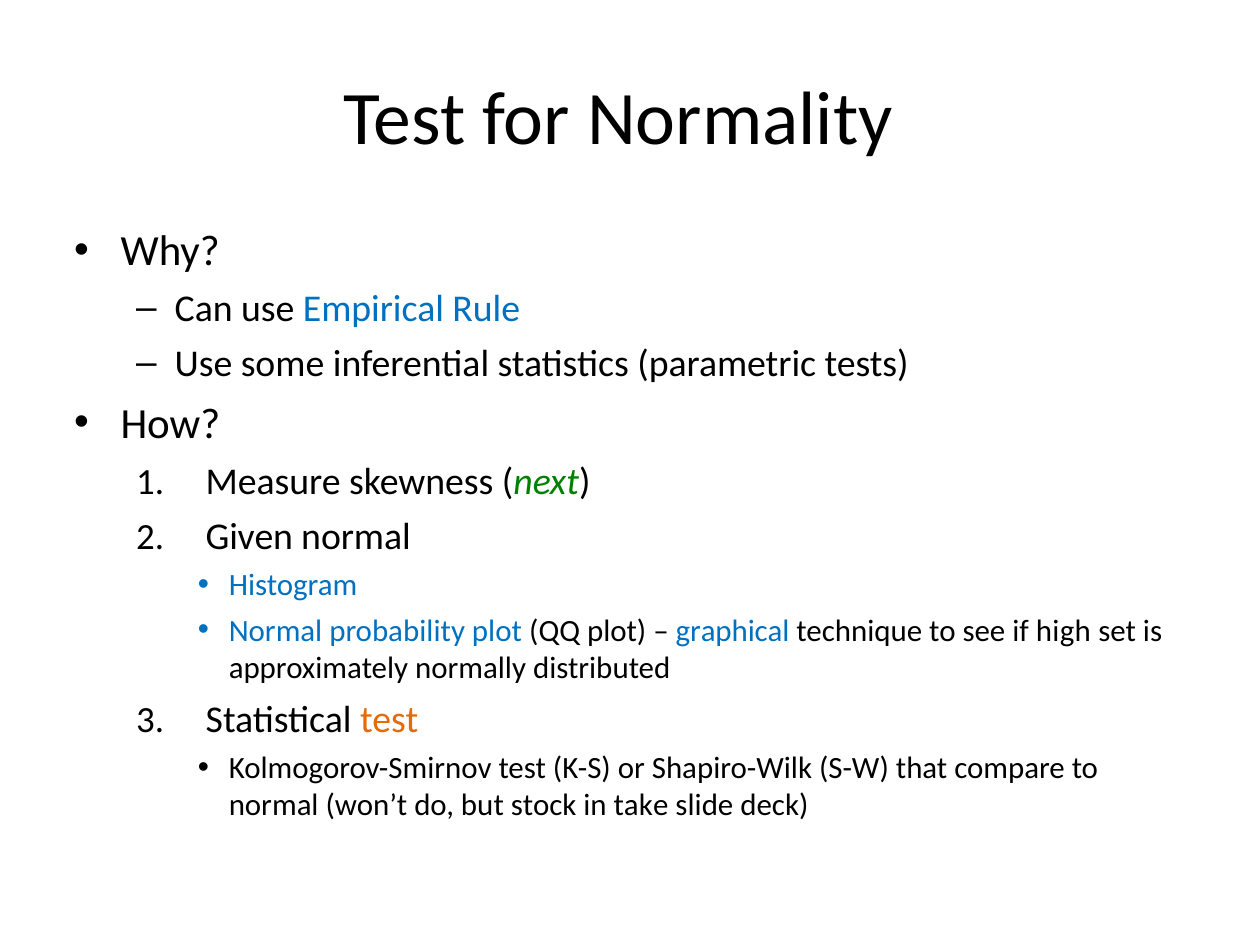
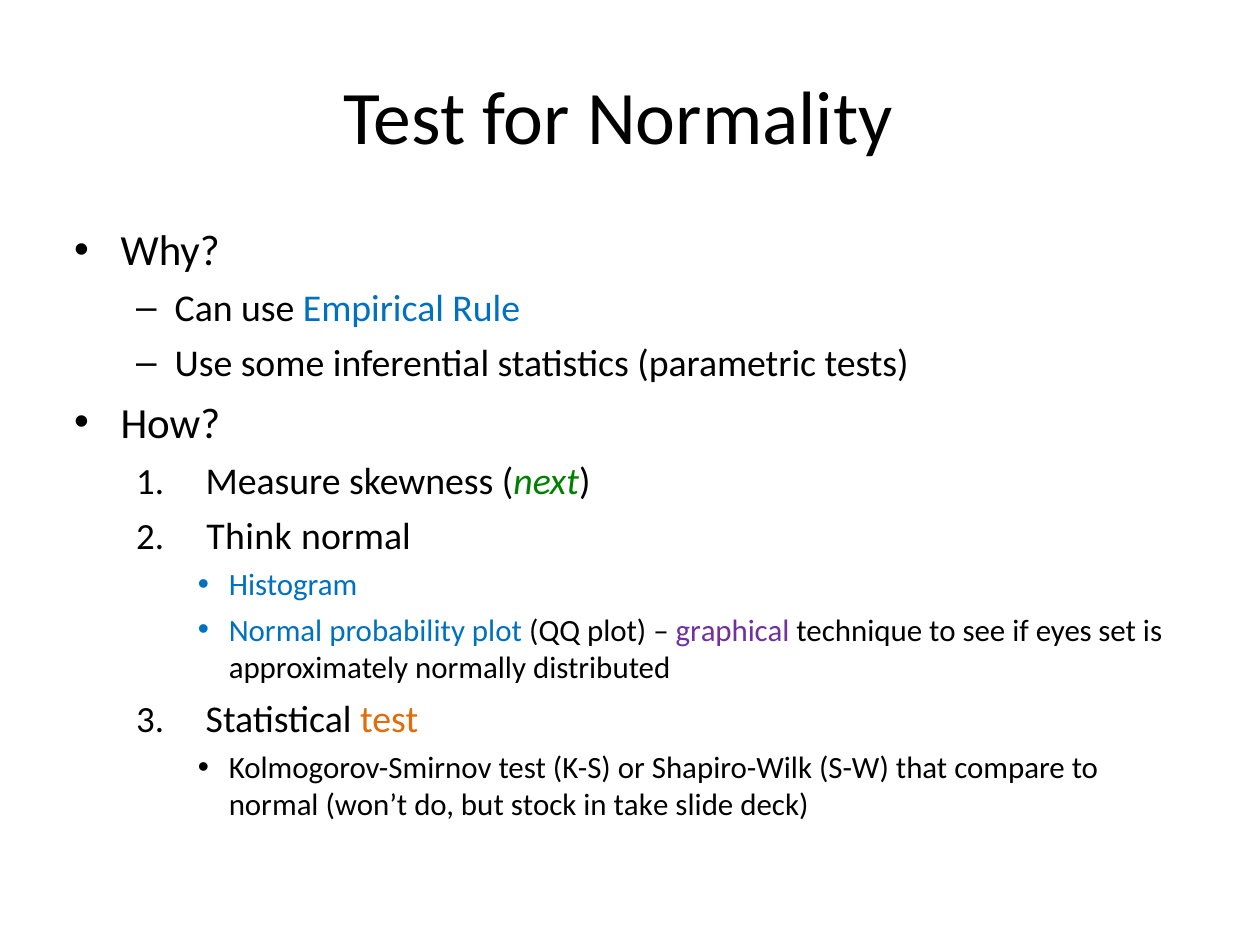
Given: Given -> Think
graphical colour: blue -> purple
high: high -> eyes
